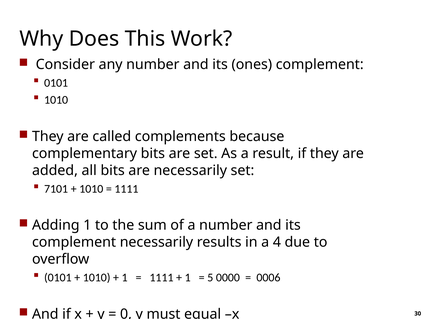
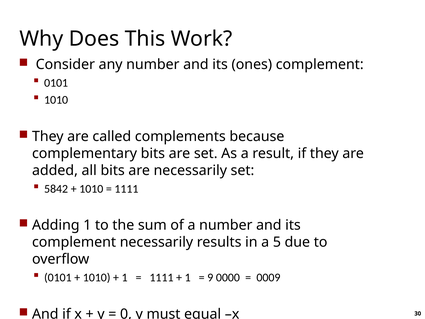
7101: 7101 -> 5842
4: 4 -> 5
5: 5 -> 9
0006: 0006 -> 0009
